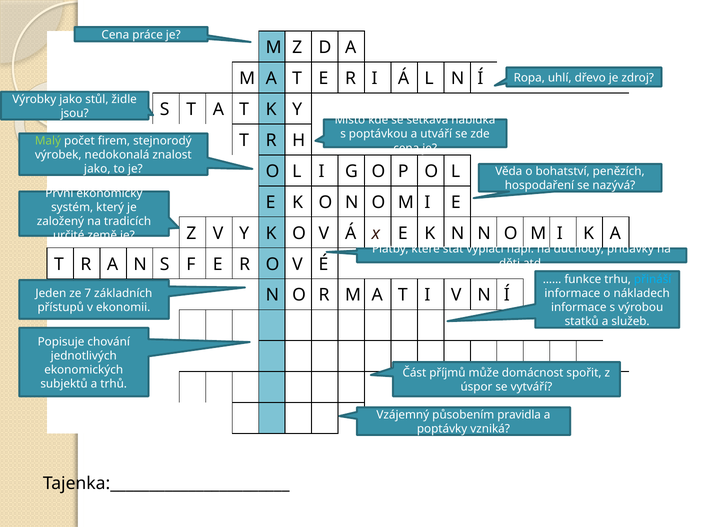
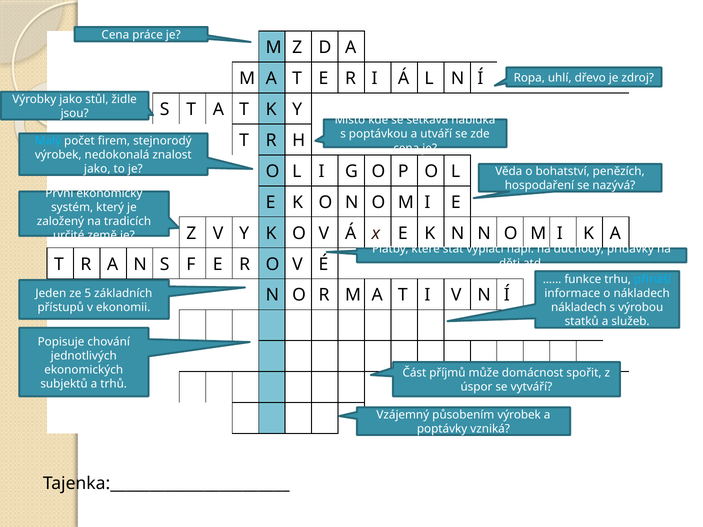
Malý colour: light green -> light blue
7: 7 -> 5
informace at (579, 307): informace -> nákladech
působením pravidla: pravidla -> výrobek
